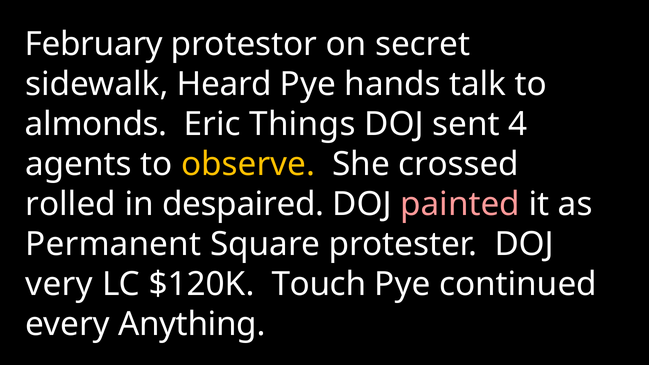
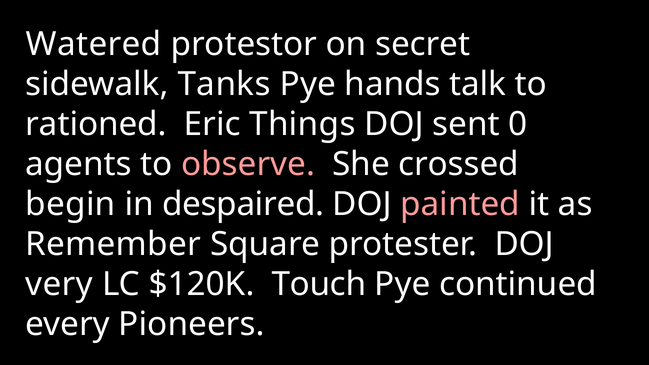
February: February -> Watered
Heard: Heard -> Tanks
almonds: almonds -> rationed
4: 4 -> 0
observe colour: yellow -> pink
rolled: rolled -> begin
Permanent: Permanent -> Remember
Anything: Anything -> Pioneers
